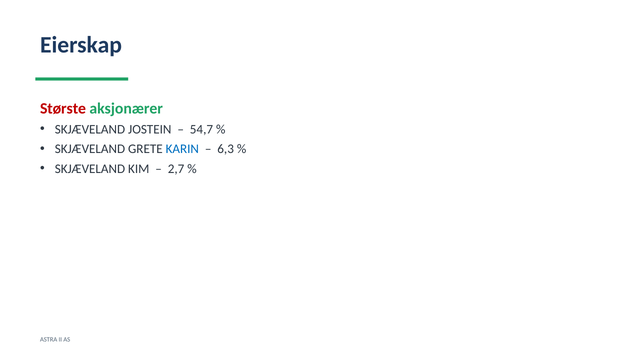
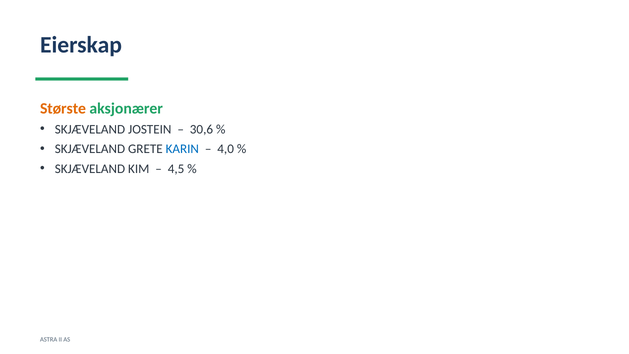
Største colour: red -> orange
54,7: 54,7 -> 30,6
6,3: 6,3 -> 4,0
2,7: 2,7 -> 4,5
